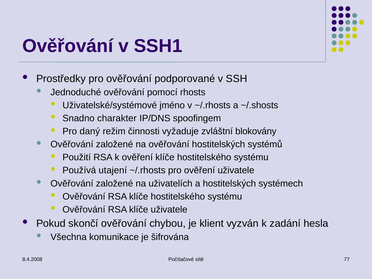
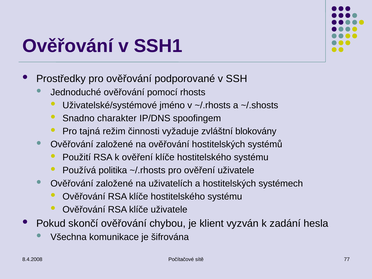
daný: daný -> tajná
utajení: utajení -> politika
